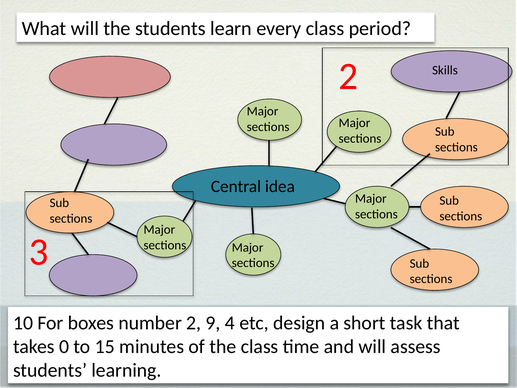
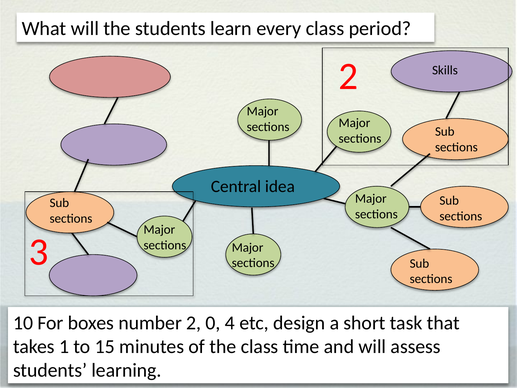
9: 9 -> 0
0: 0 -> 1
